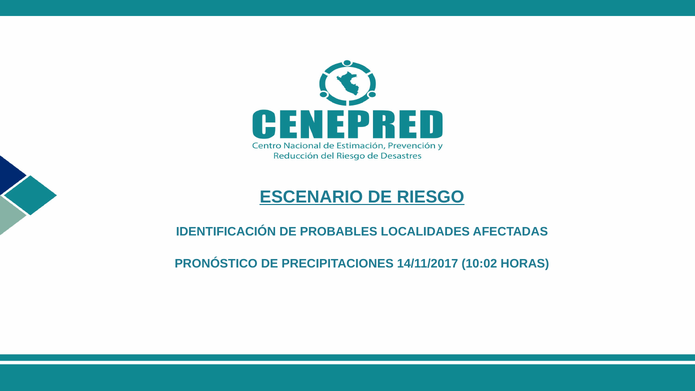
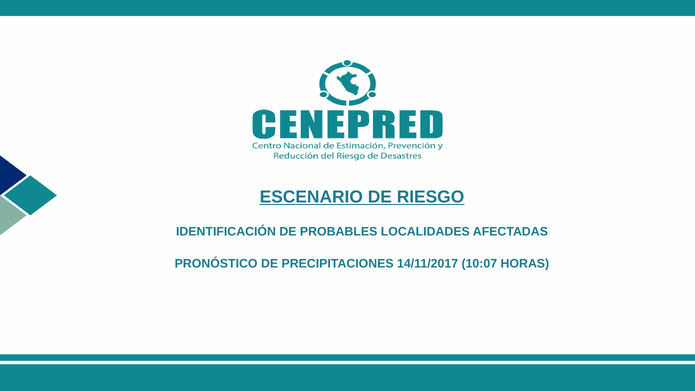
10:02: 10:02 -> 10:07
